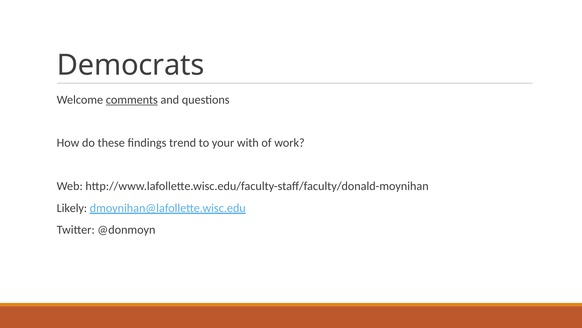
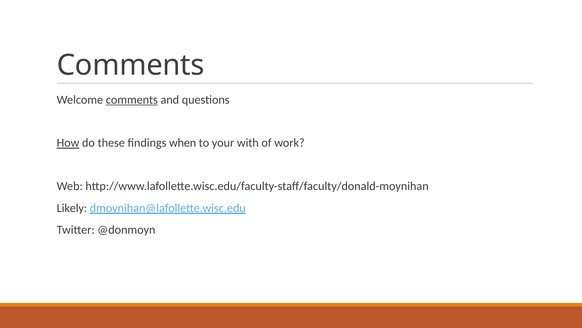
Democrats at (131, 65): Democrats -> Comments
How underline: none -> present
trend: trend -> when
